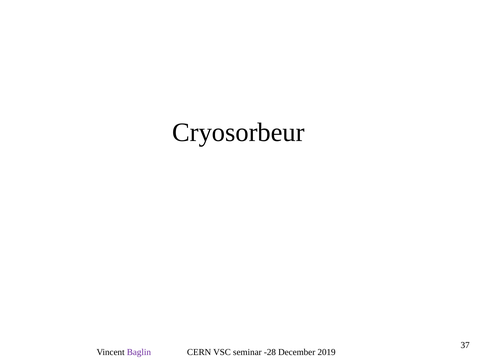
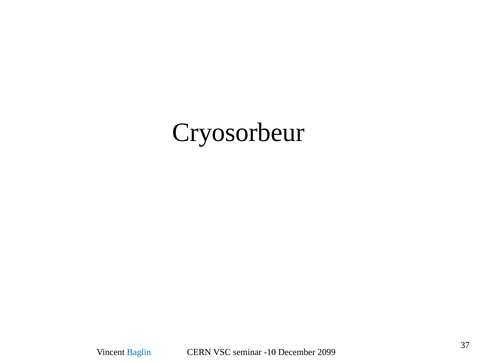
Baglin colour: purple -> blue
-28: -28 -> -10
2019: 2019 -> 2099
